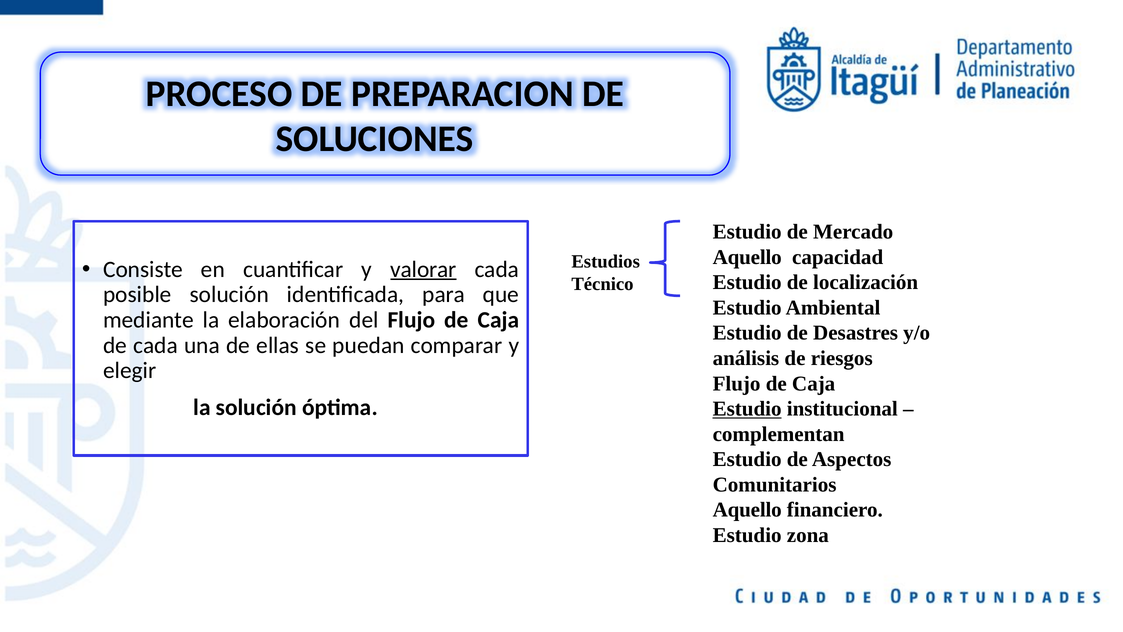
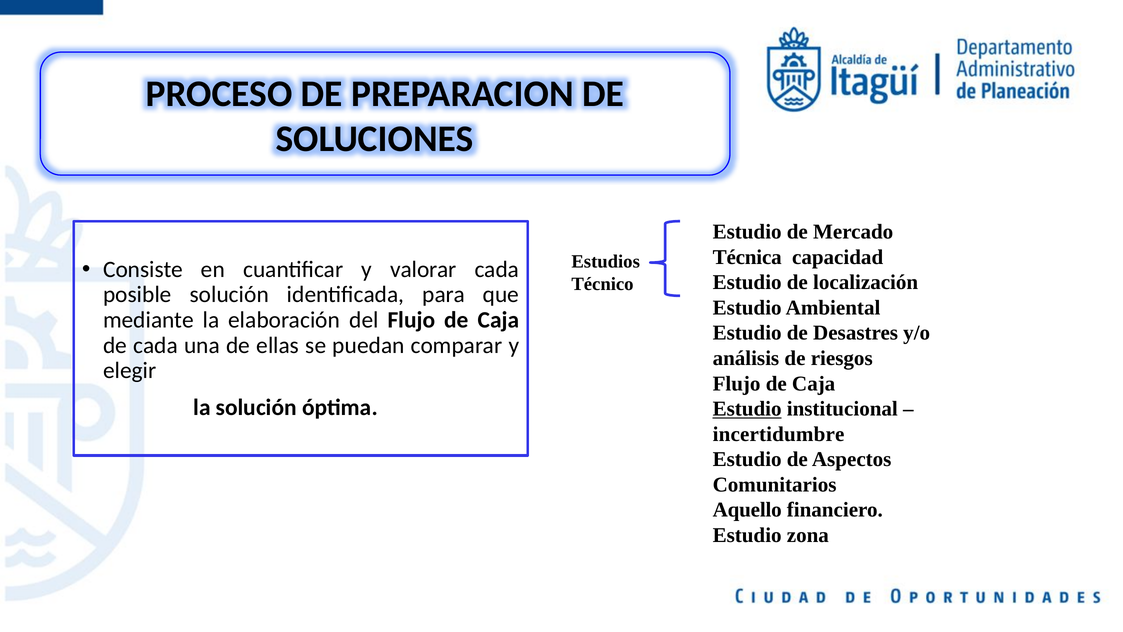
Aquello at (747, 257): Aquello -> Técnica
valorar underline: present -> none
complementan: complementan -> incertidumbre
